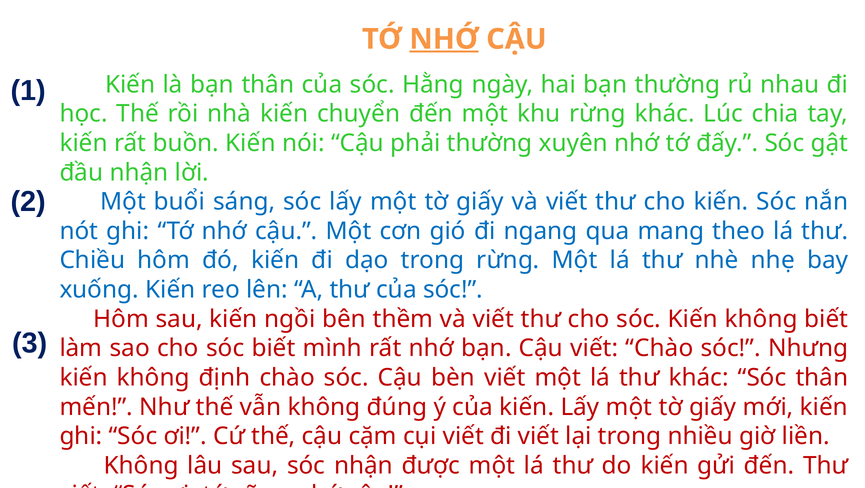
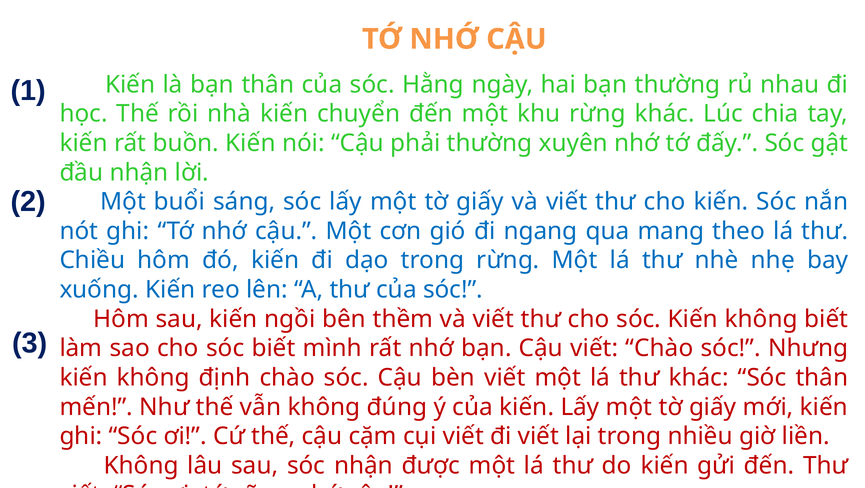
NHỚ at (444, 39) underline: present -> none
